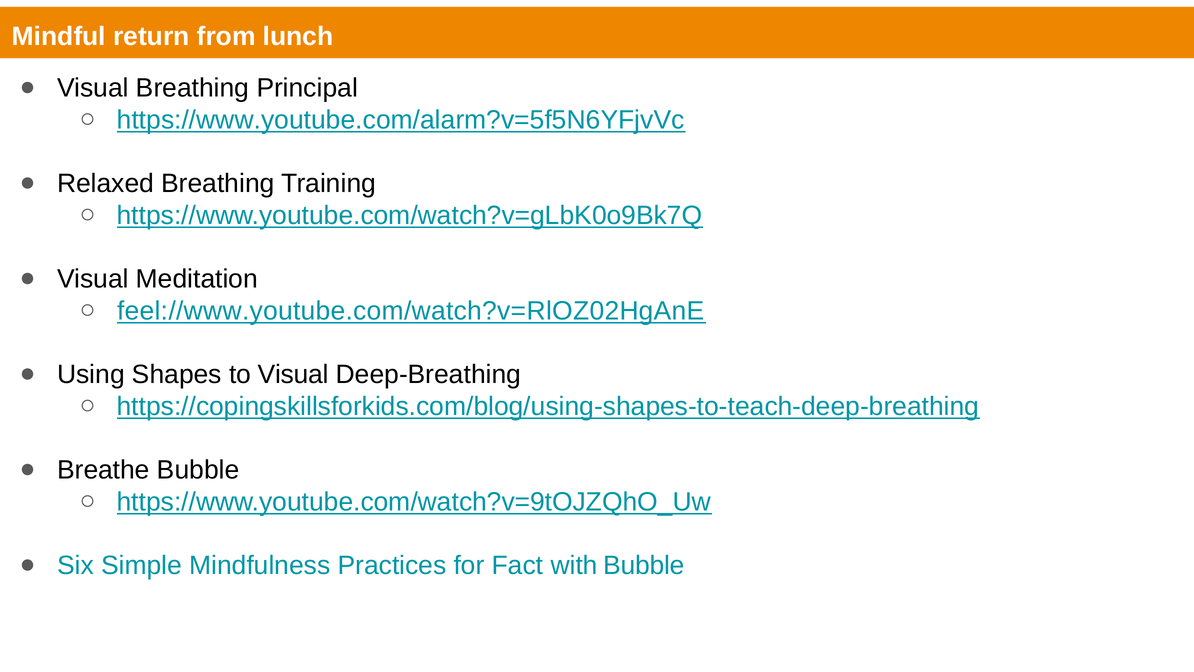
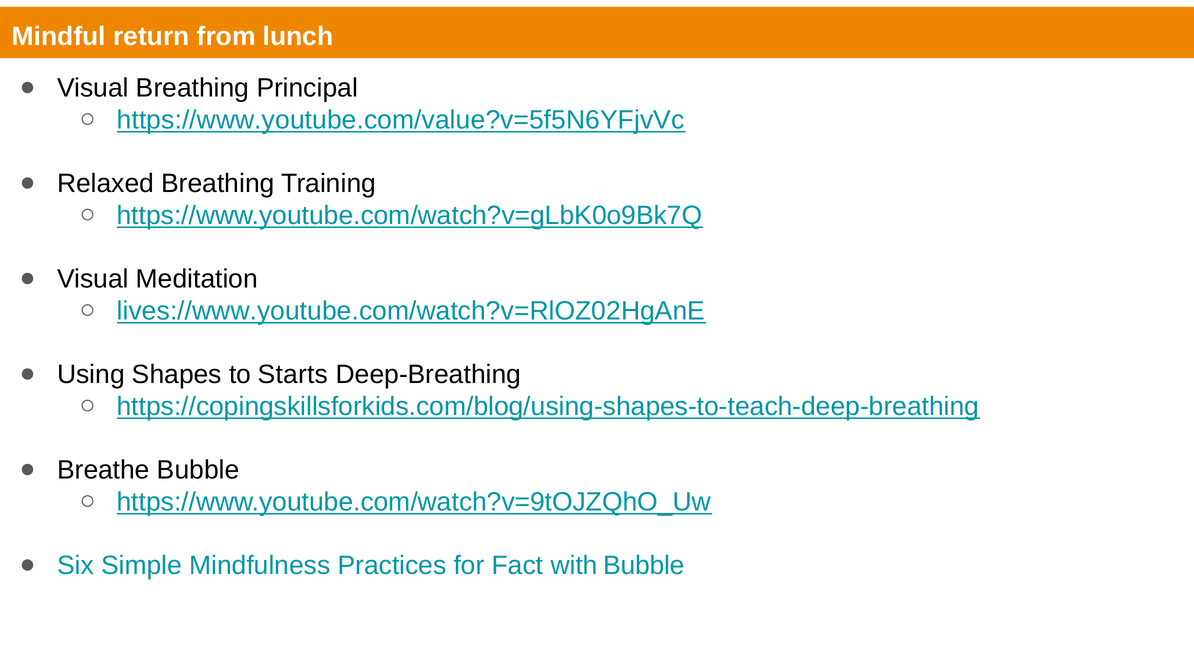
https://www.youtube.com/alarm?v=5f5N6YFjvVc: https://www.youtube.com/alarm?v=5f5N6YFjvVc -> https://www.youtube.com/value?v=5f5N6YFjvVc
feel://www.youtube.com/watch?v=RlOZ02HgAnE: feel://www.youtube.com/watch?v=RlOZ02HgAnE -> lives://www.youtube.com/watch?v=RlOZ02HgAnE
to Visual: Visual -> Starts
